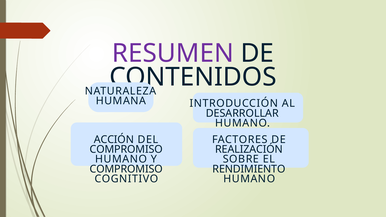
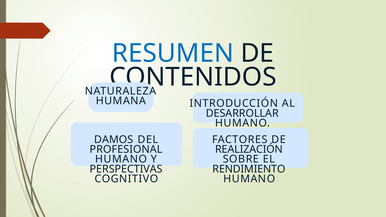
RESUMEN colour: purple -> blue
ACCIÓN: ACCIÓN -> DAMOS
COMPROMISO at (126, 149): COMPROMISO -> PROFESIONAL
COMPROMISO at (126, 169): COMPROMISO -> PERSPECTIVAS
